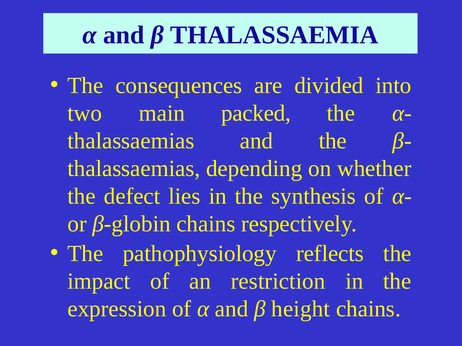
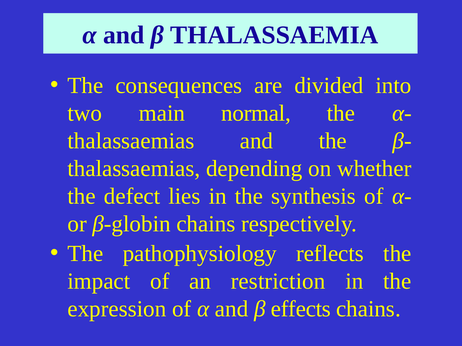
packed: packed -> normal
height: height -> effects
